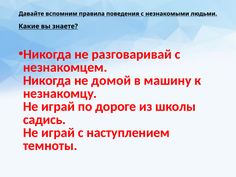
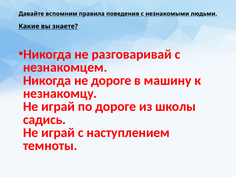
не домой: домой -> дороге
